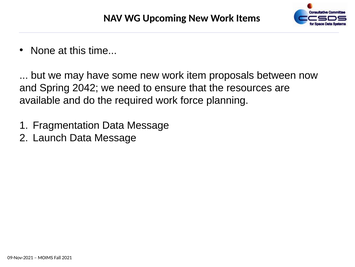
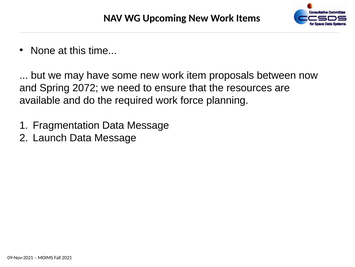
2042: 2042 -> 2072
